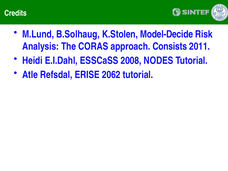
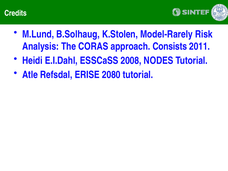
Model-Decide: Model-Decide -> Model-Rarely
2062: 2062 -> 2080
